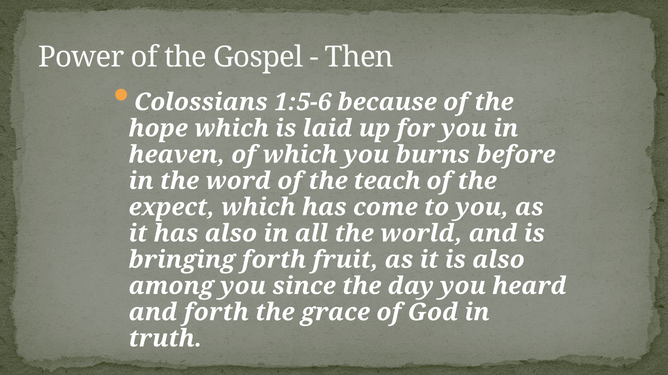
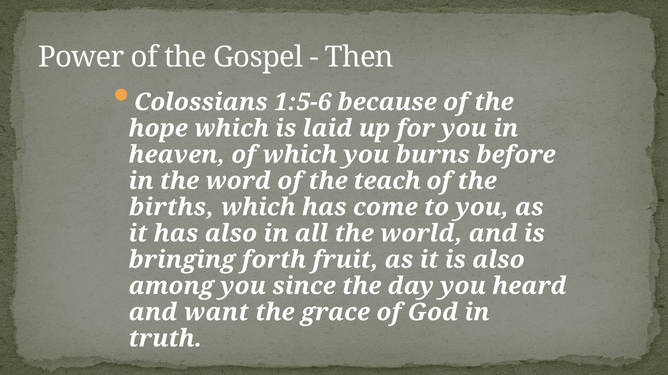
expect: expect -> births
and forth: forth -> want
